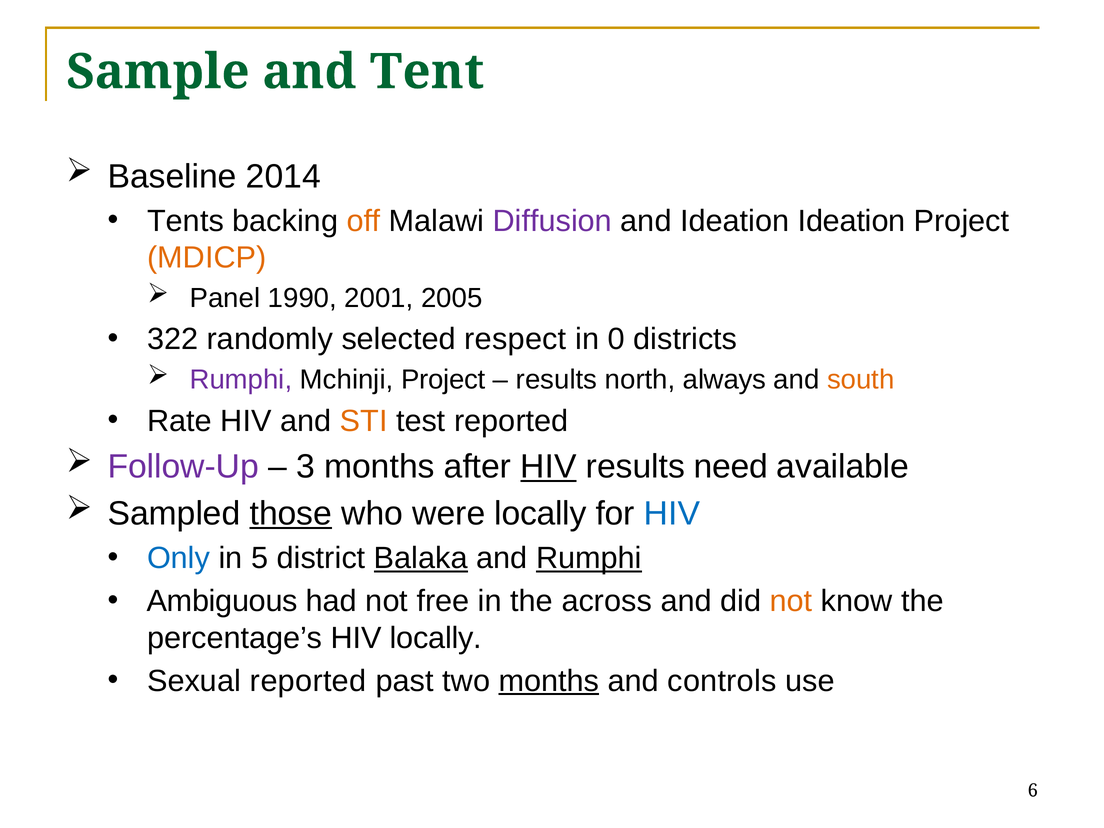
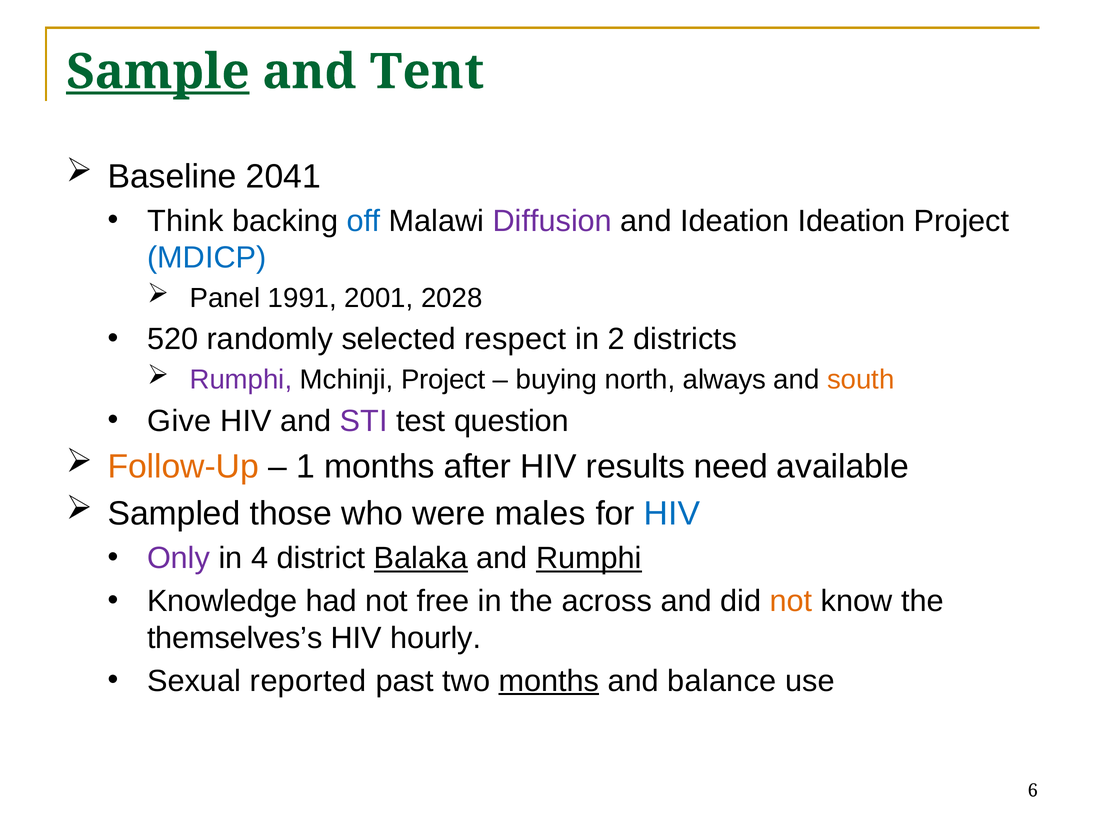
Sample underline: none -> present
2014: 2014 -> 2041
Tents: Tents -> Think
off colour: orange -> blue
MDICP colour: orange -> blue
1990: 1990 -> 1991
2005: 2005 -> 2028
322: 322 -> 520
0: 0 -> 2
results at (557, 380): results -> buying
Rate: Rate -> Give
STI colour: orange -> purple
test reported: reported -> question
Follow-Up colour: purple -> orange
3: 3 -> 1
HIV at (548, 467) underline: present -> none
those underline: present -> none
were locally: locally -> males
Only colour: blue -> purple
5: 5 -> 4
Ambiguous: Ambiguous -> Knowledge
percentage’s: percentage’s -> themselves’s
HIV locally: locally -> hourly
controls: controls -> balance
